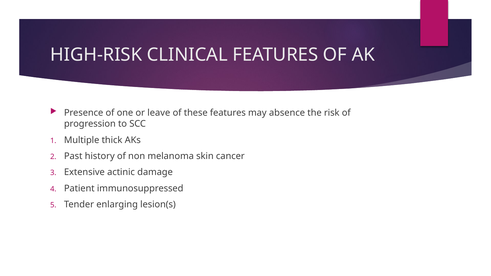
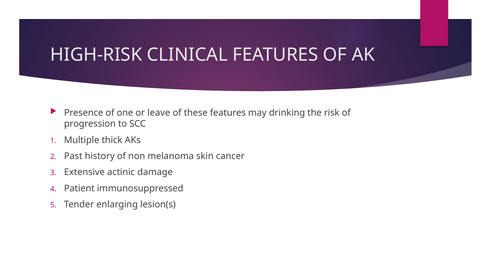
absence: absence -> drinking
